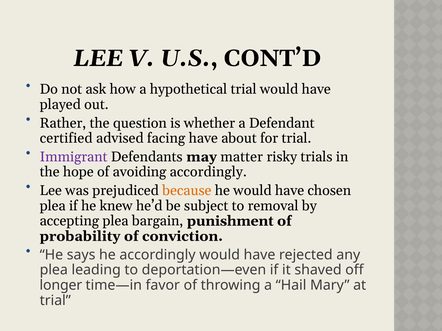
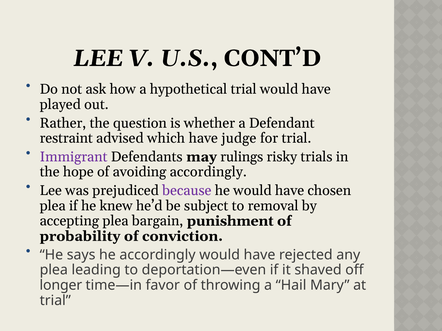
certified: certified -> restraint
facing: facing -> which
about: about -> judge
matter: matter -> rulings
because colour: orange -> purple
